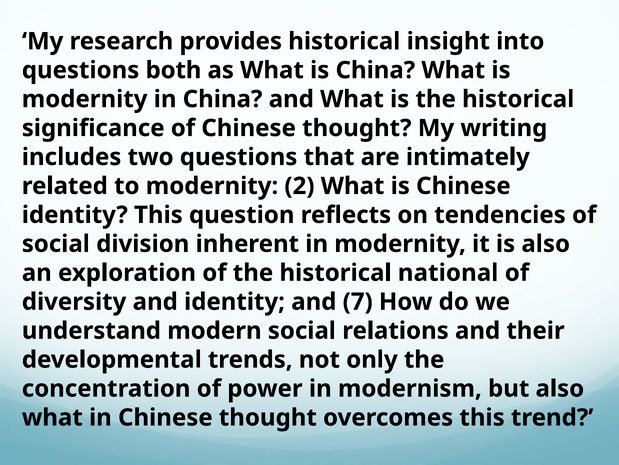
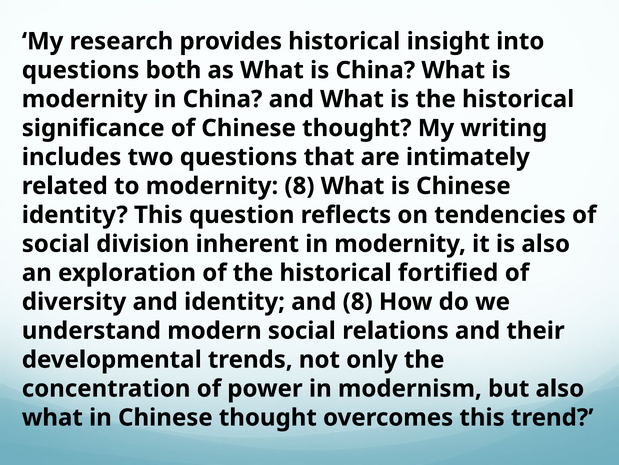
modernity 2: 2 -> 8
national: national -> fortified
and 7: 7 -> 8
